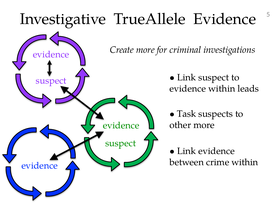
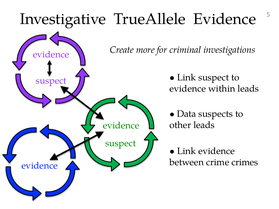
Task: Task -> Data
other more: more -> leads
crime within: within -> crimes
